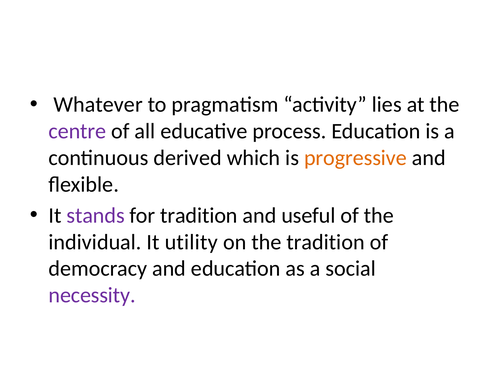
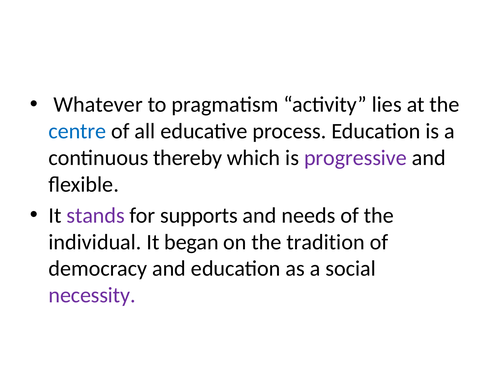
centre colour: purple -> blue
derived: derived -> thereby
progressive colour: orange -> purple
for tradition: tradition -> supports
useful: useful -> needs
utility: utility -> began
